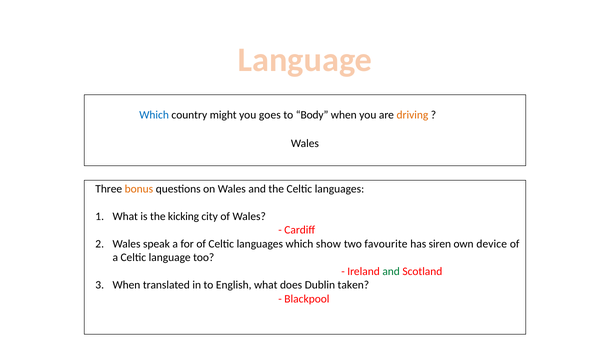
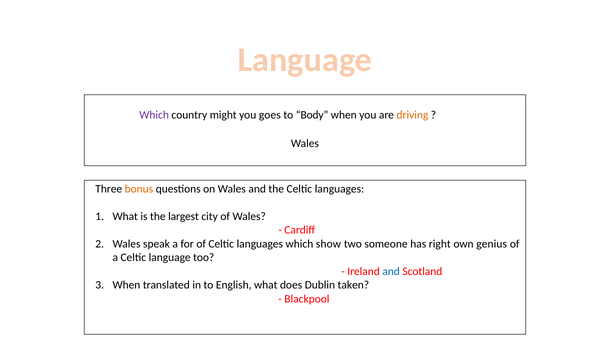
Which at (154, 115) colour: blue -> purple
kicking: kicking -> largest
favourite: favourite -> someone
siren: siren -> right
device: device -> genius
and at (391, 271) colour: green -> blue
